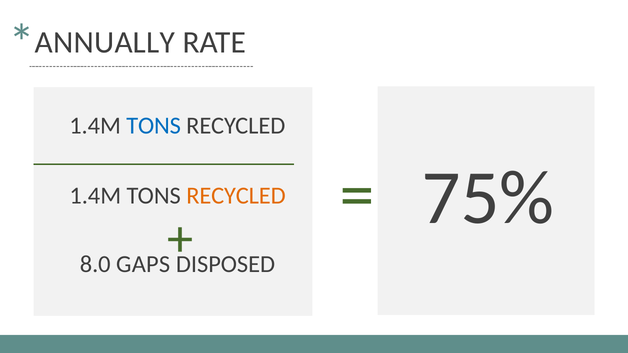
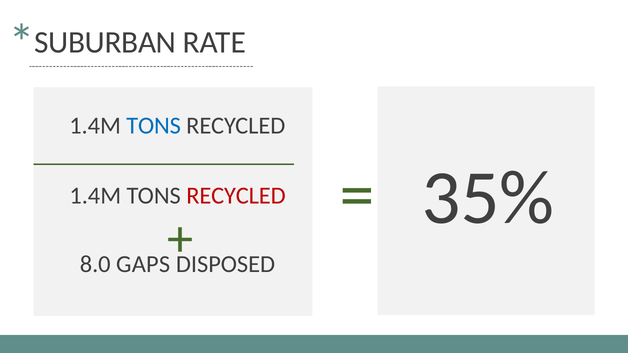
ANNUALLY: ANNUALLY -> SUBURBAN
75%: 75% -> 35%
RECYCLED at (236, 196) colour: orange -> red
